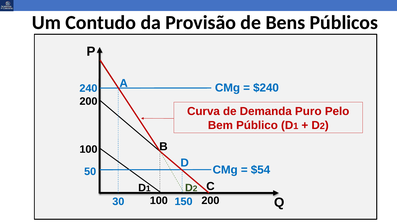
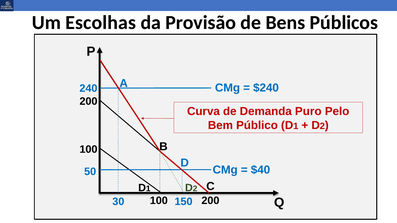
Contudo: Contudo -> Escolhas
$54: $54 -> $40
